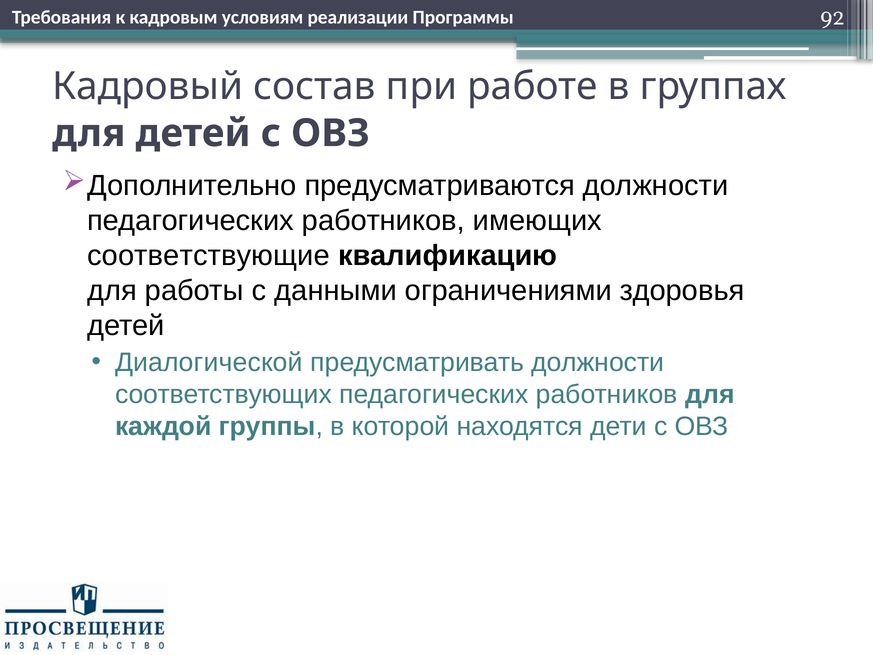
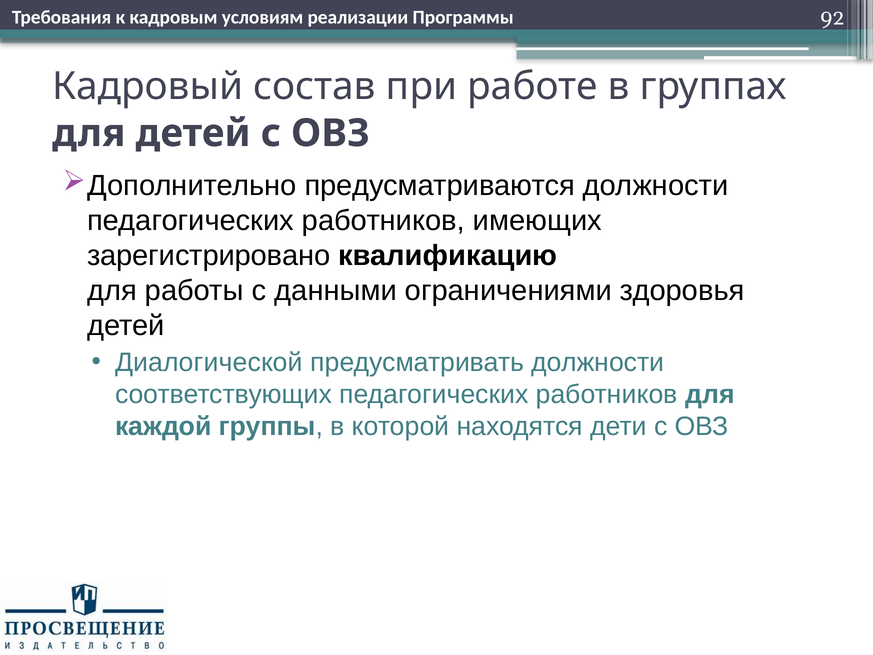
соответствующие: соответствующие -> зарегистрировано
